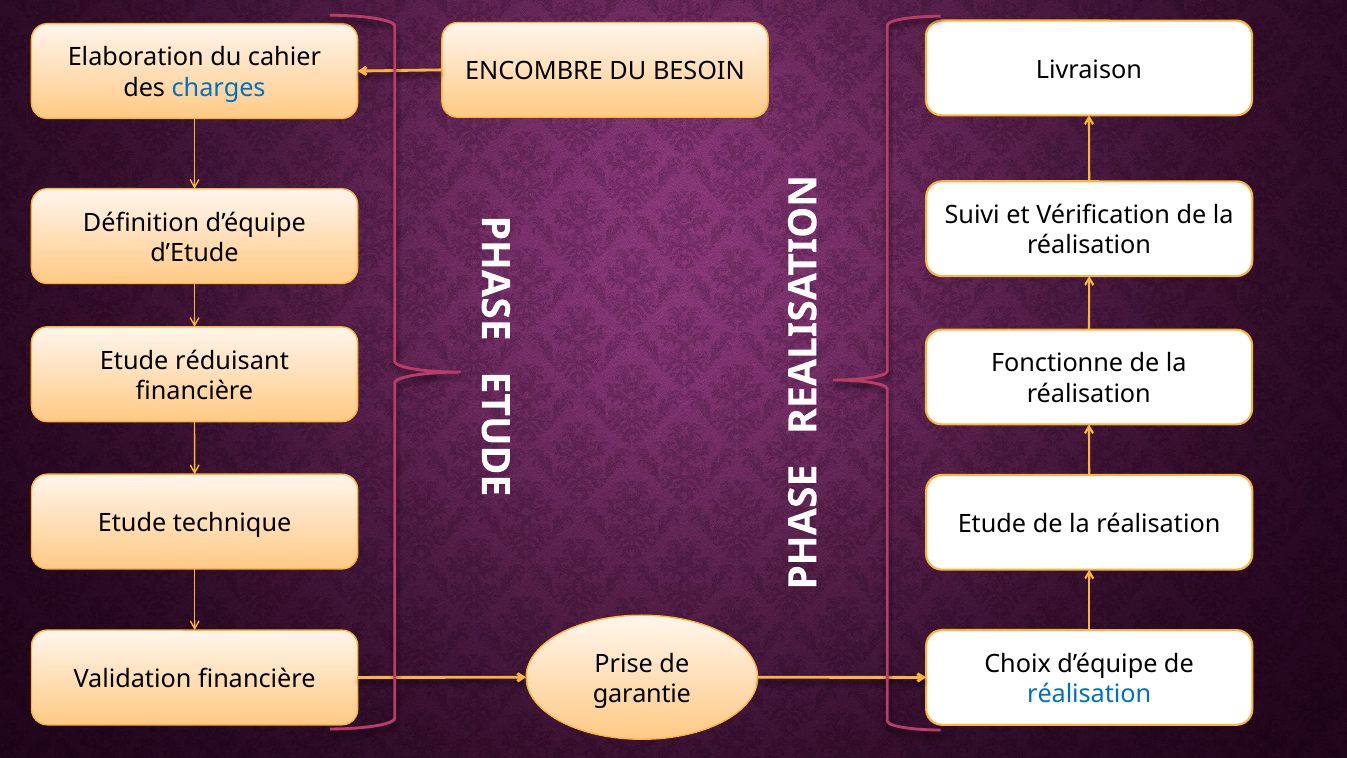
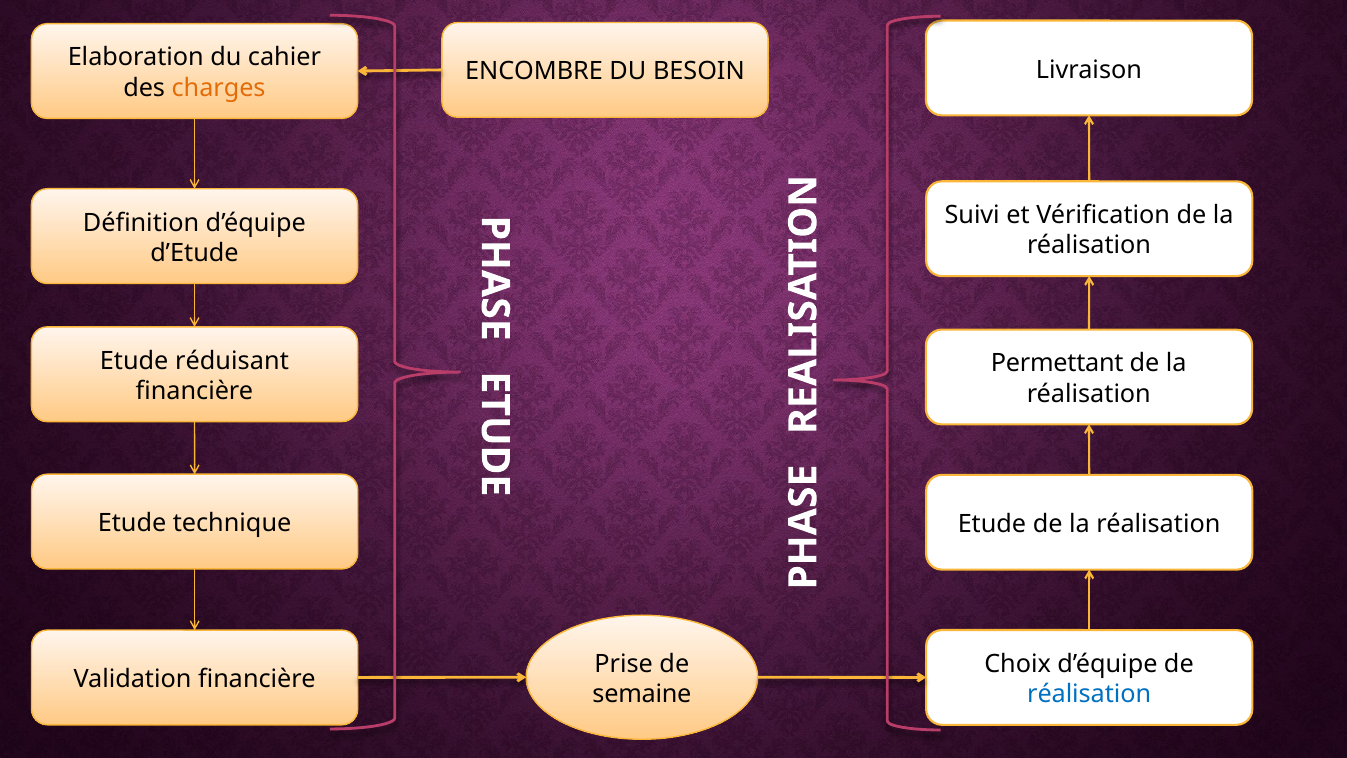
charges colour: blue -> orange
Fonctionne: Fonctionne -> Permettant
garantie: garantie -> semaine
